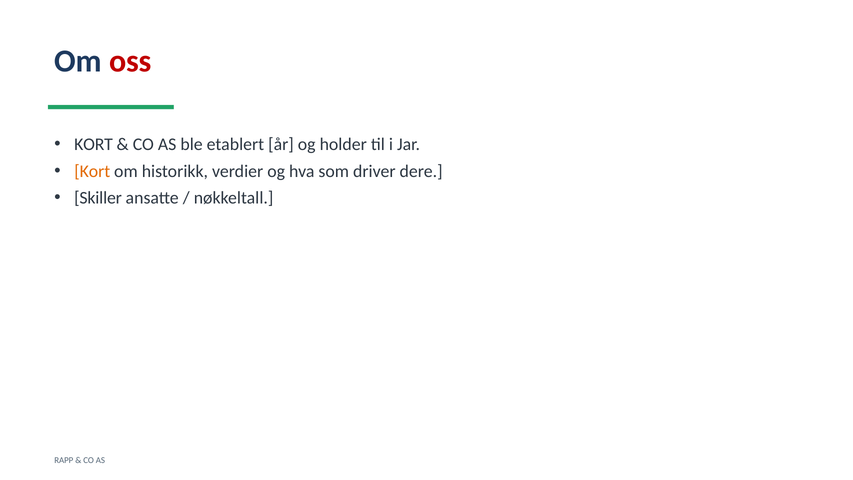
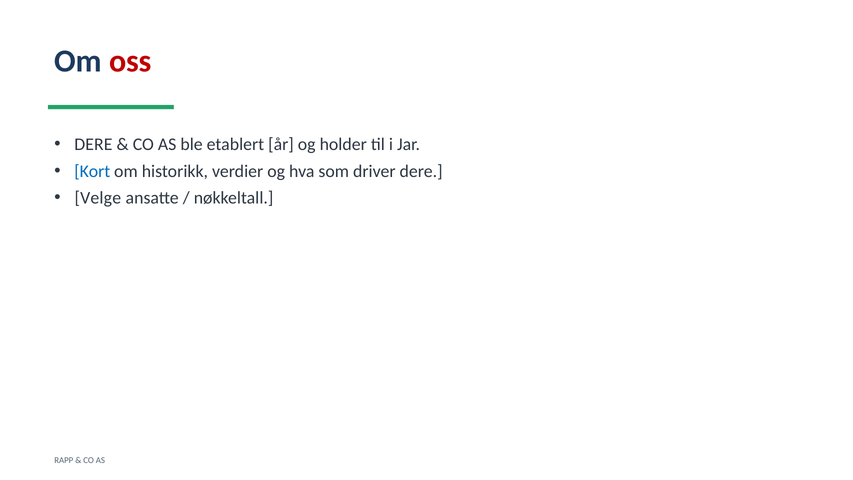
KORT at (94, 144): KORT -> DERE
Kort at (92, 171) colour: orange -> blue
Skiller: Skiller -> Velge
